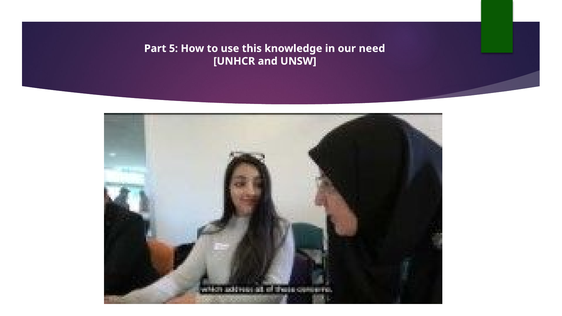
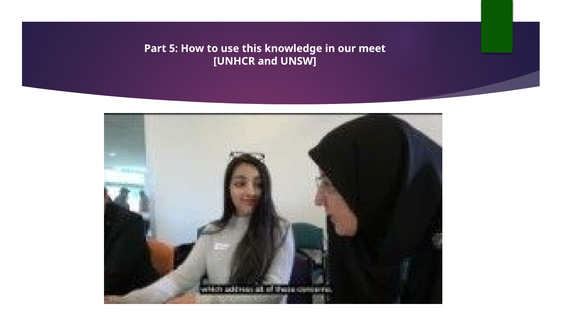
need: need -> meet
